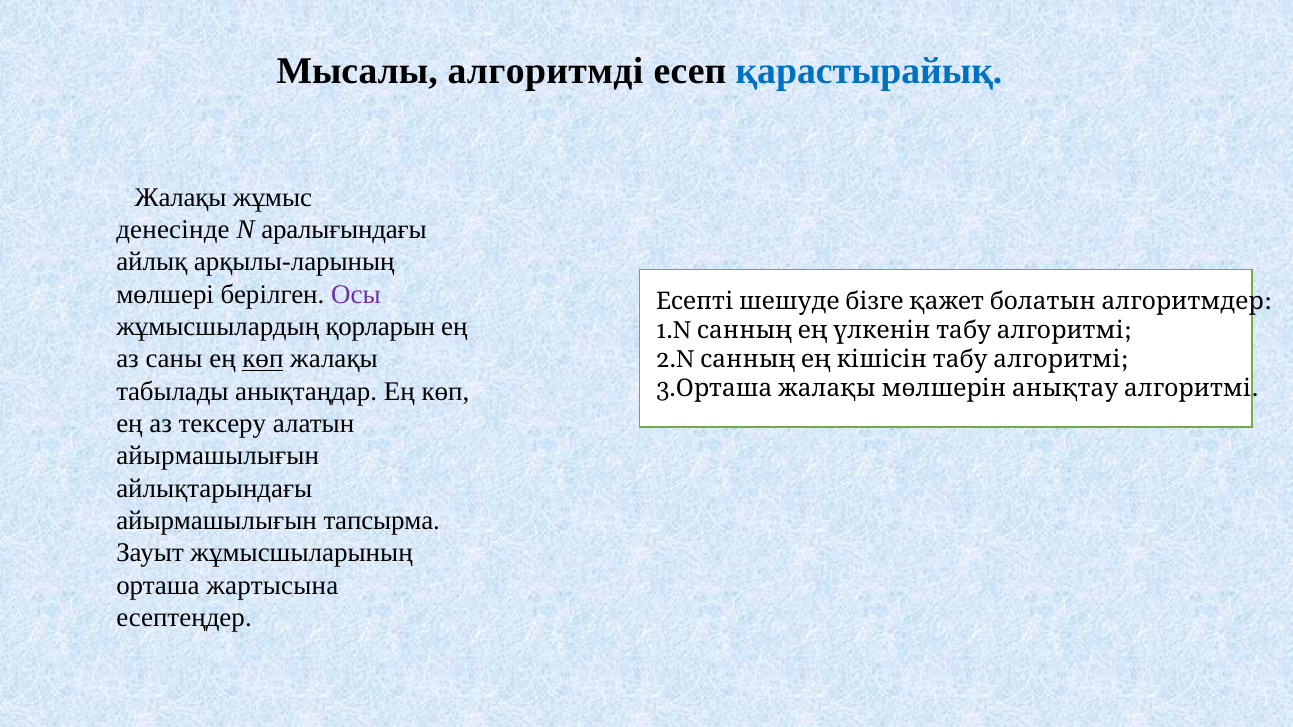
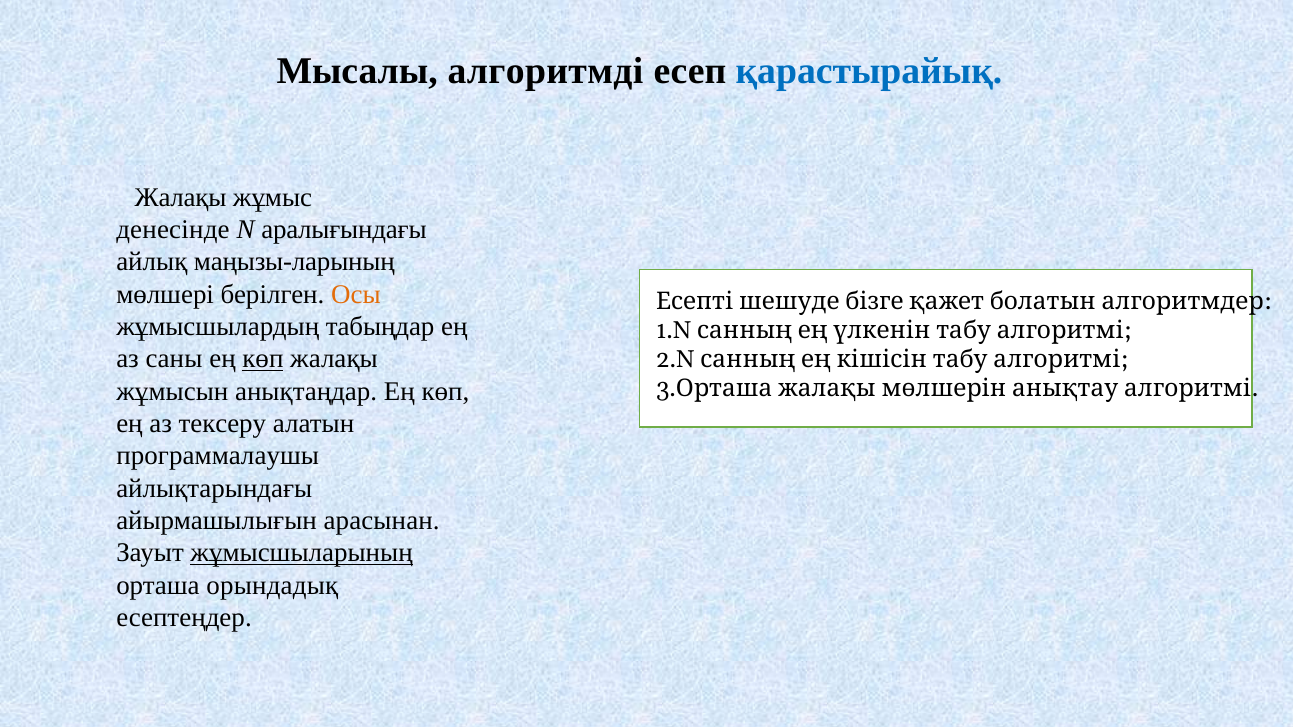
арқылы-ларының: арқылы-ларының -> маңызы-ларының
Осы colour: purple -> orange
қорларын: қорларын -> табыңдар
табылады: табылады -> жұмысын
айырмашылығын at (218, 456): айырмашылығын -> программалаушы
тапсырма: тапсырма -> арасынан
жұмысшыларының underline: none -> present
жартысына: жартысына -> орындадық
